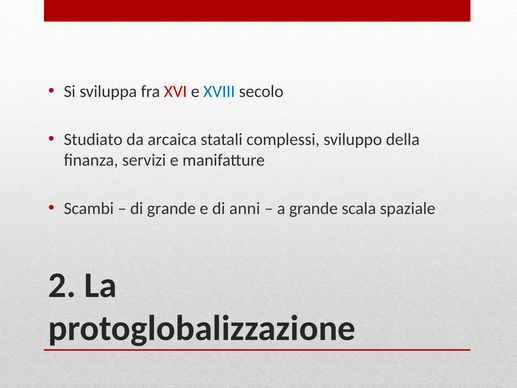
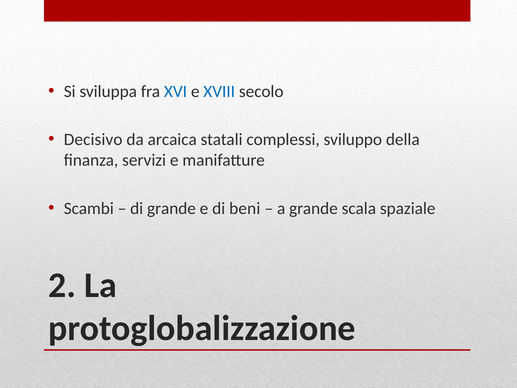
XVI colour: red -> blue
Studiato: Studiato -> Decisivo
anni: anni -> beni
